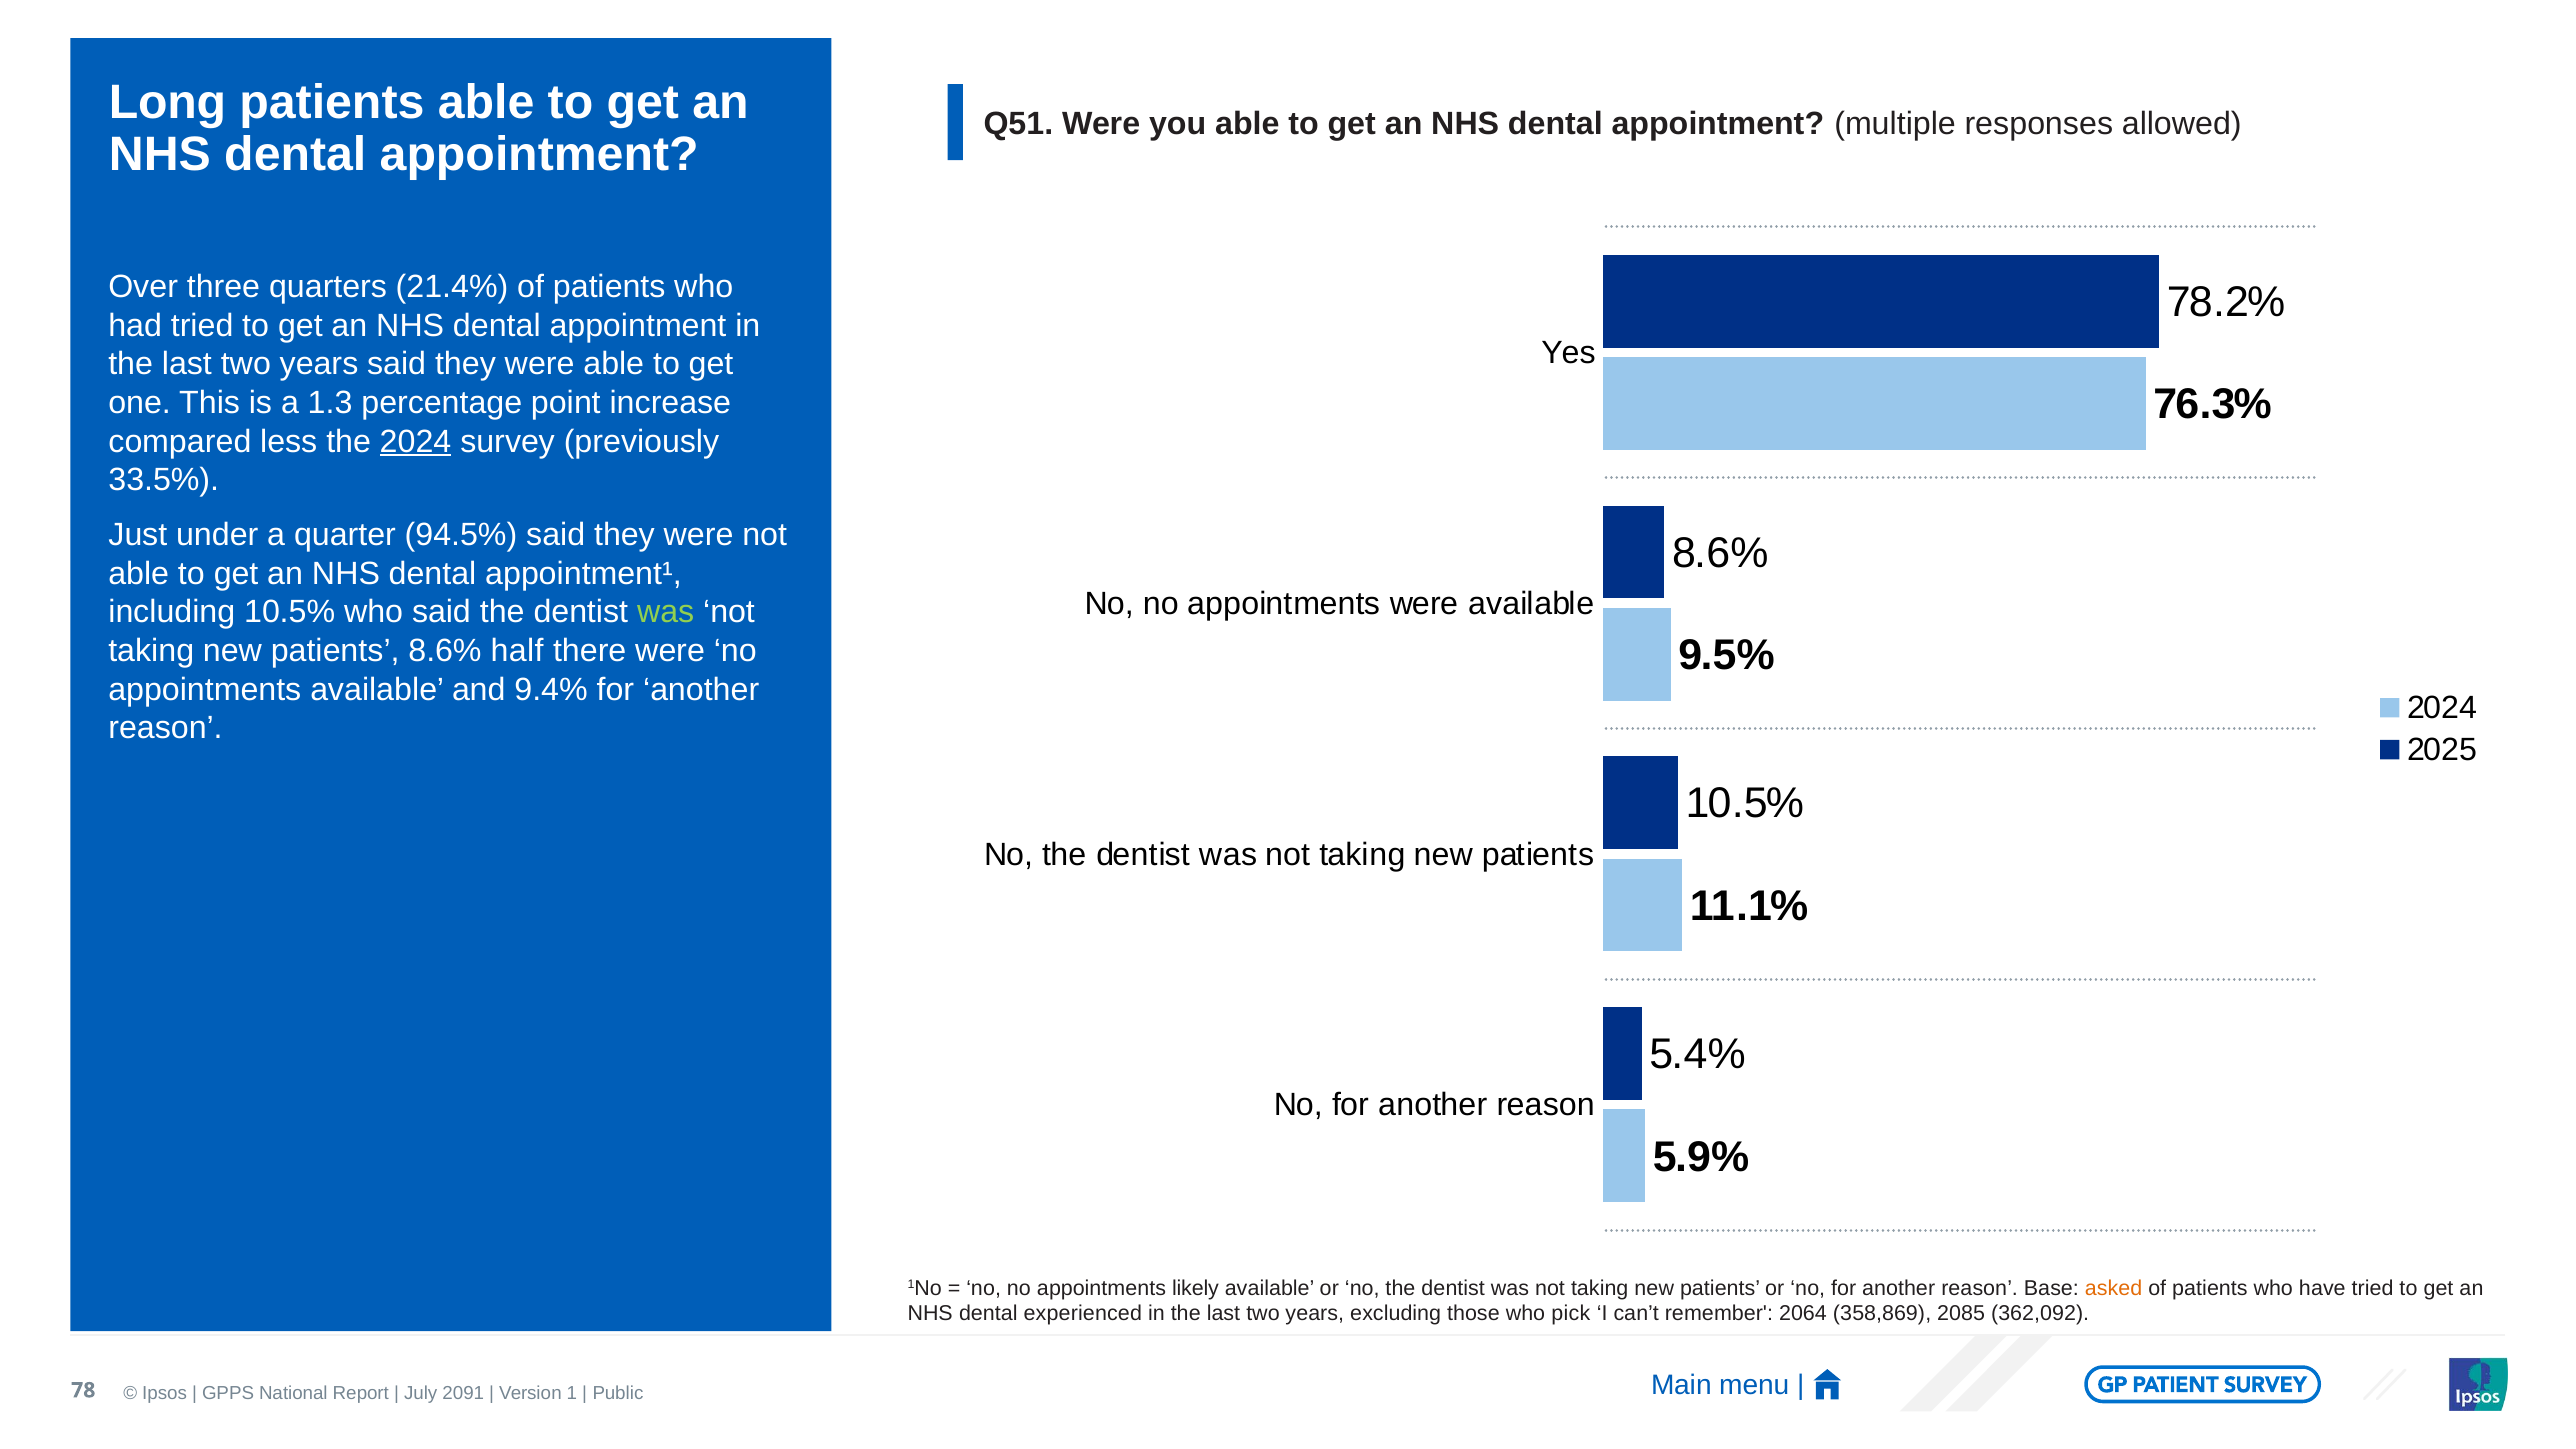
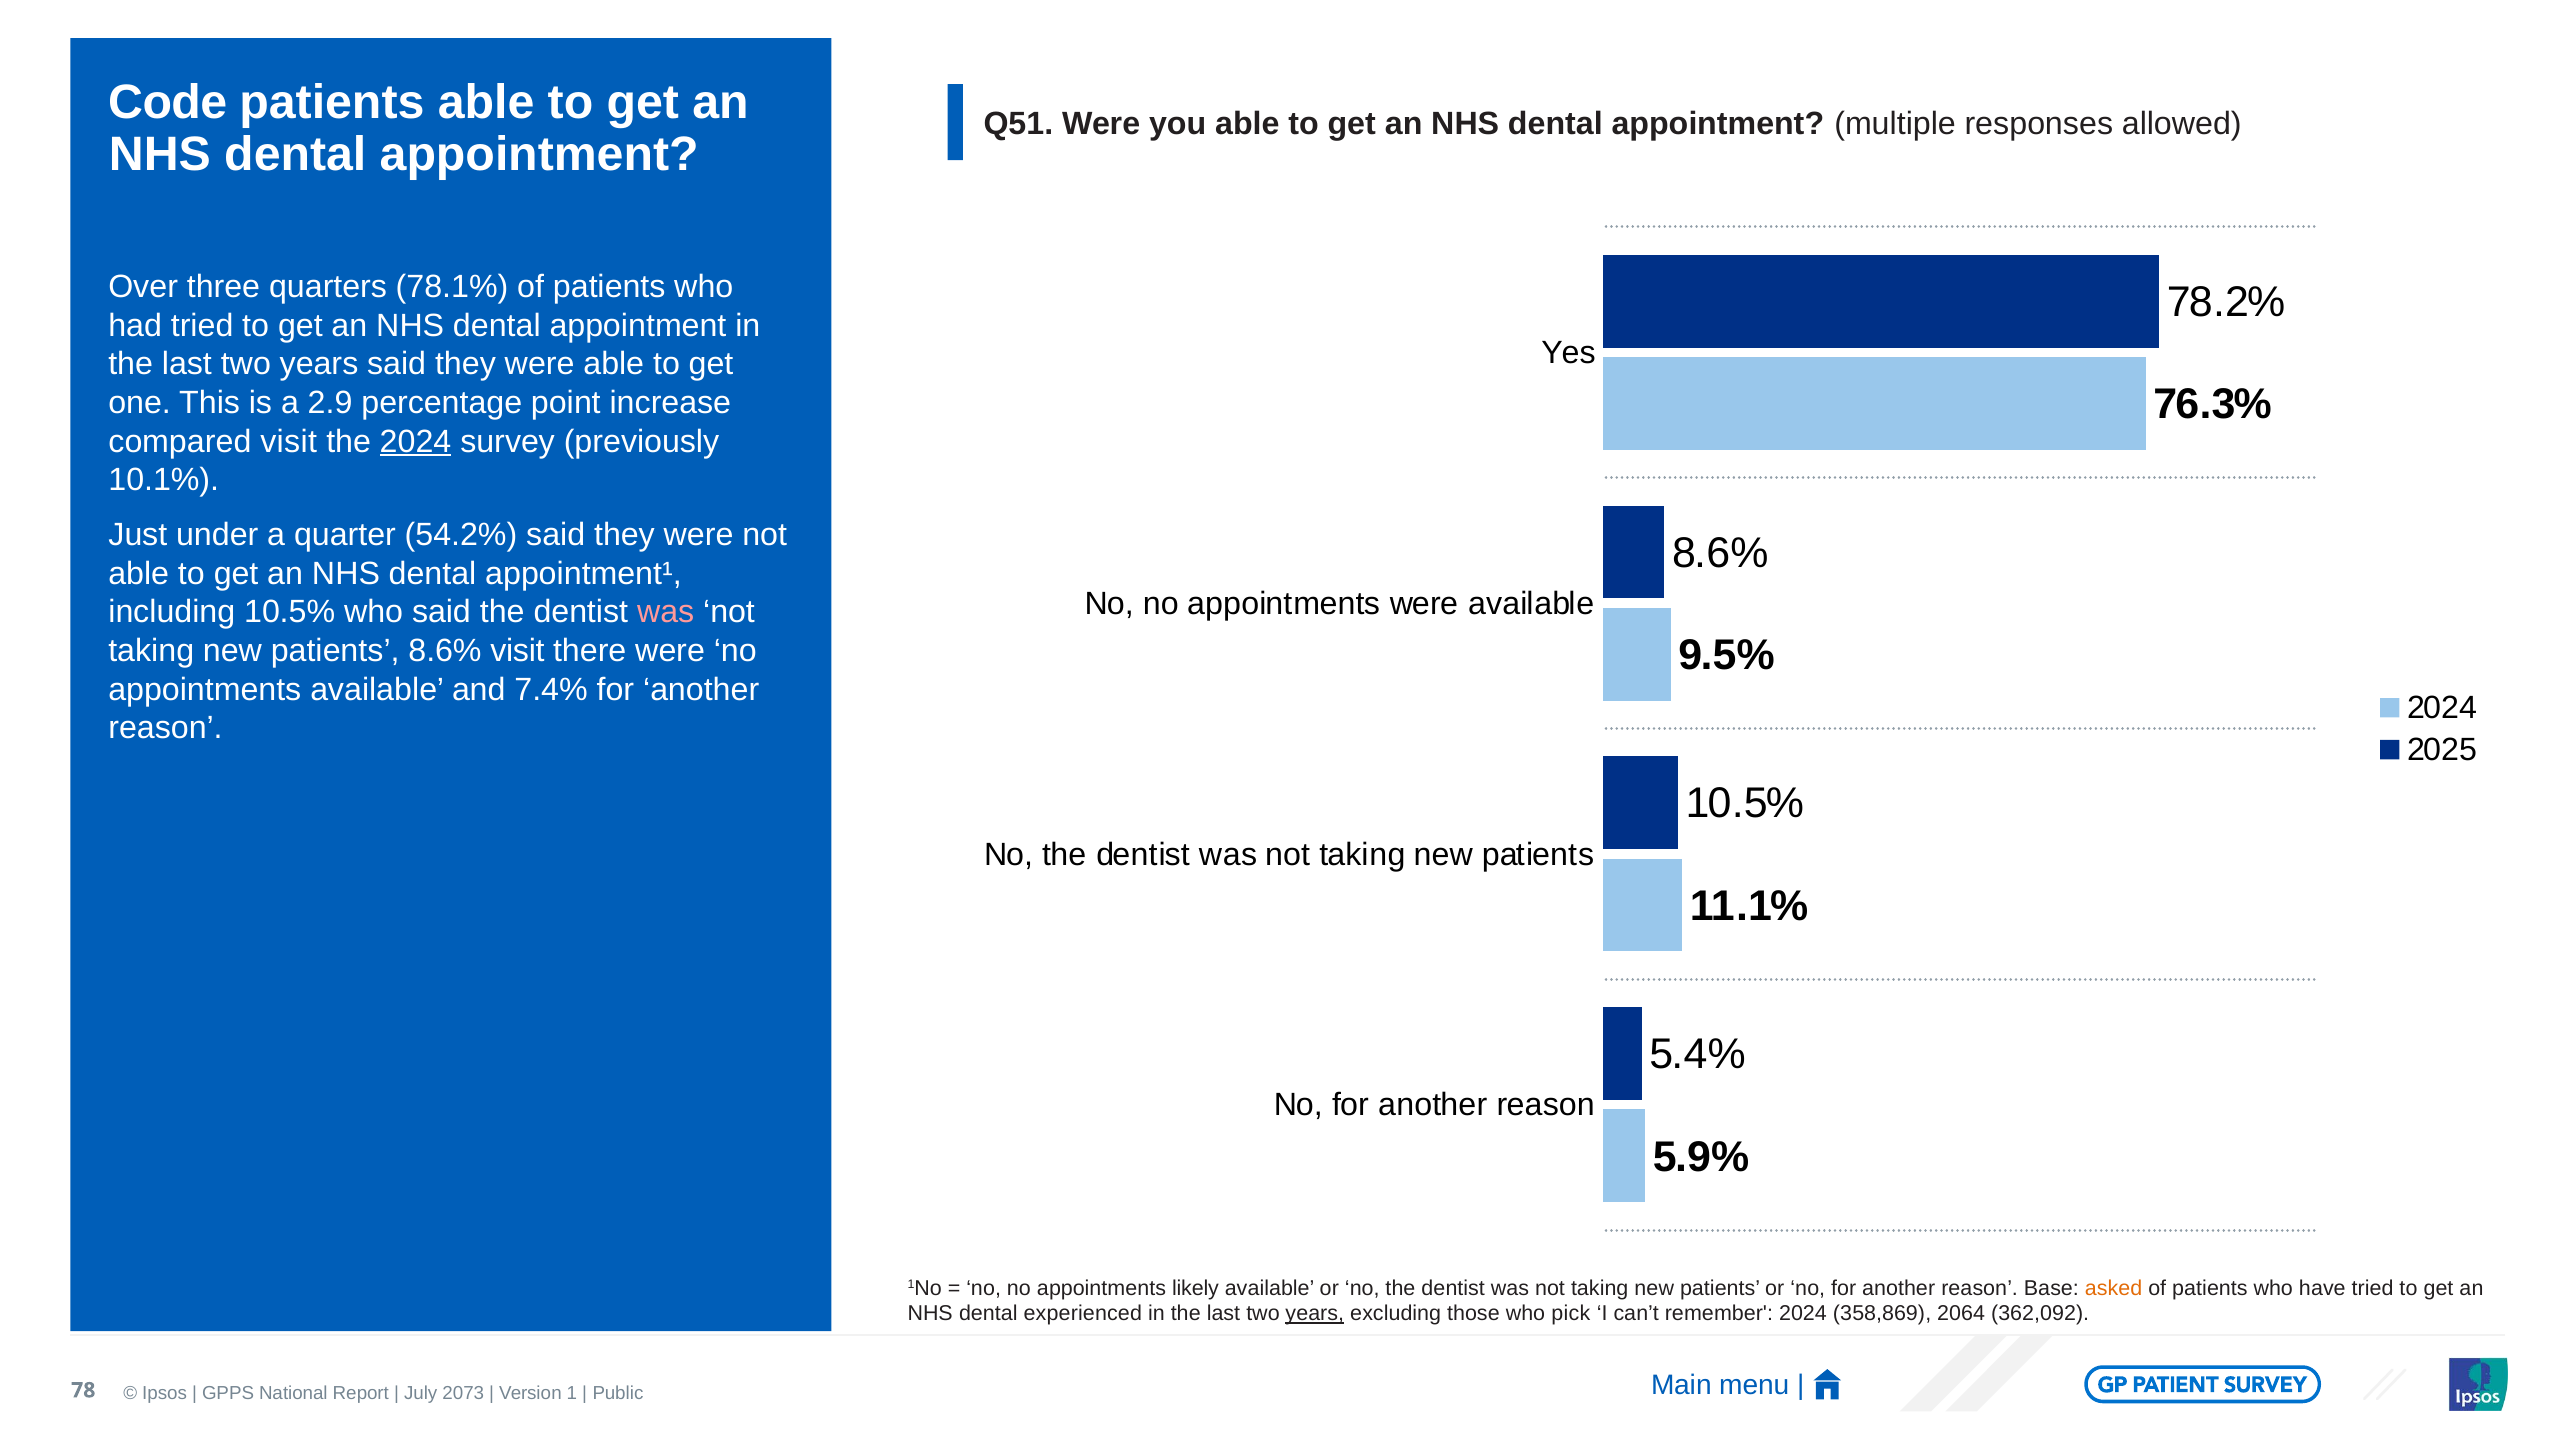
Long: Long -> Code
21.4%: 21.4% -> 78.1%
1.3: 1.3 -> 2.9
compared less: less -> visit
33.5%: 33.5% -> 10.1%
94.5%: 94.5% -> 54.2%
was at (666, 612) colour: light green -> pink
8.6% half: half -> visit
9.4%: 9.4% -> 7.4%
years at (1315, 1314) underline: none -> present
remember 2064: 2064 -> 2024
2085: 2085 -> 2064
2091: 2091 -> 2073
